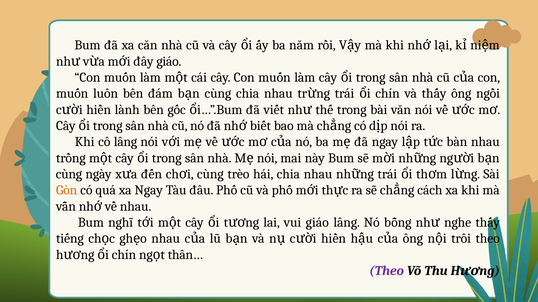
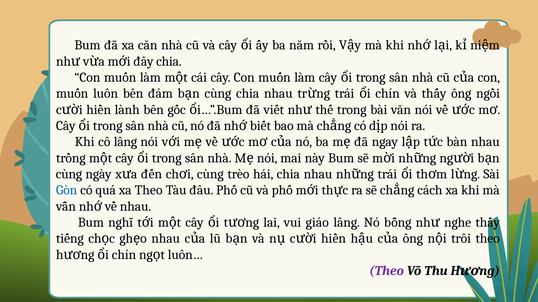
đây giáo: giáo -> chia
Gòn colour: orange -> blue
xa Ngay: Ngay -> Theo
thân…: thân… -> luôn…
